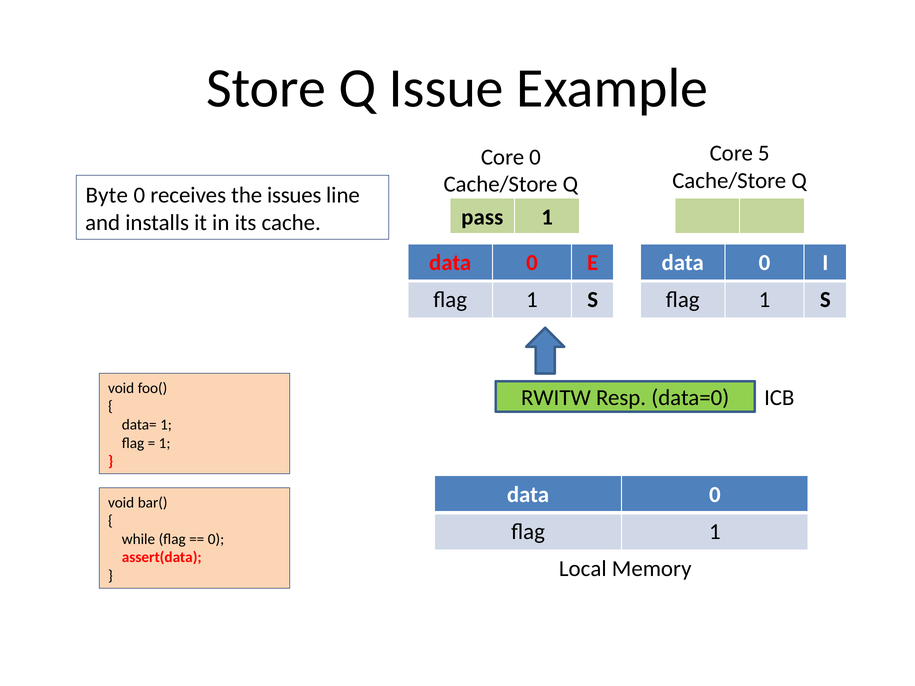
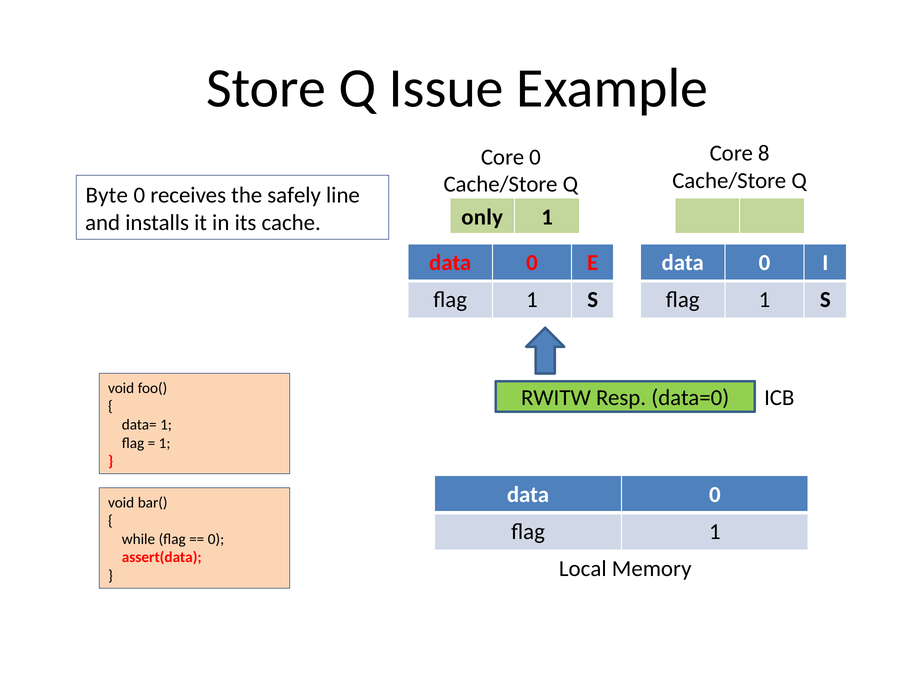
5: 5 -> 8
issues: issues -> safely
pass: pass -> only
